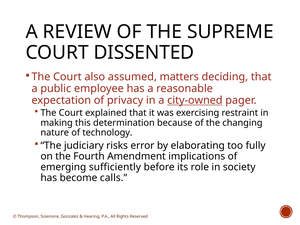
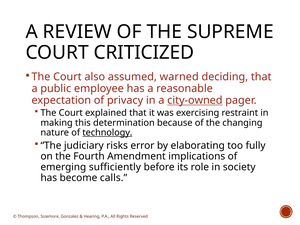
DISSENTED: DISSENTED -> CRITICIZED
matters: matters -> warned
technology underline: none -> present
